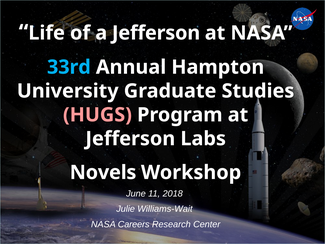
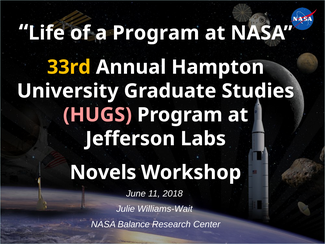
a Jefferson: Jefferson -> Program
33rd colour: light blue -> yellow
Careers: Careers -> Balance
